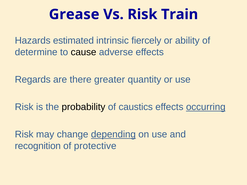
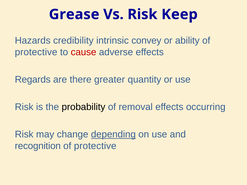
Train: Train -> Keep
estimated: estimated -> credibility
fiercely: fiercely -> convey
determine at (36, 52): determine -> protective
cause colour: black -> red
caustics: caustics -> removal
occurring underline: present -> none
